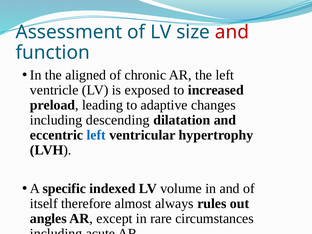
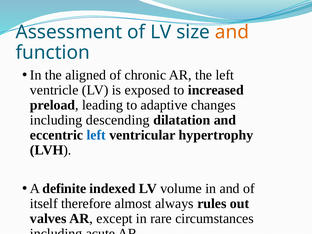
and at (232, 32) colour: red -> orange
specific: specific -> definite
angles: angles -> valves
